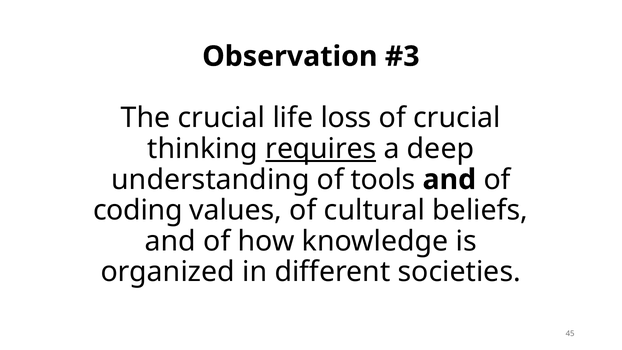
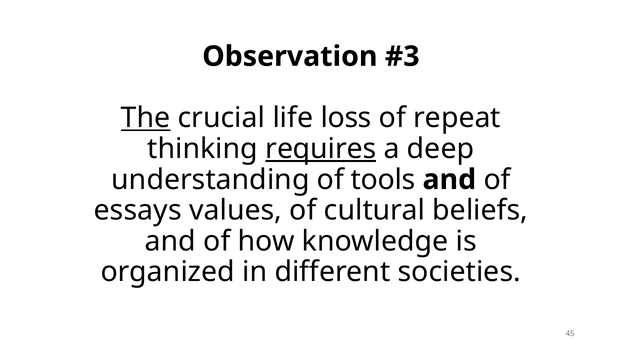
The underline: none -> present
of crucial: crucial -> repeat
coding: coding -> essays
